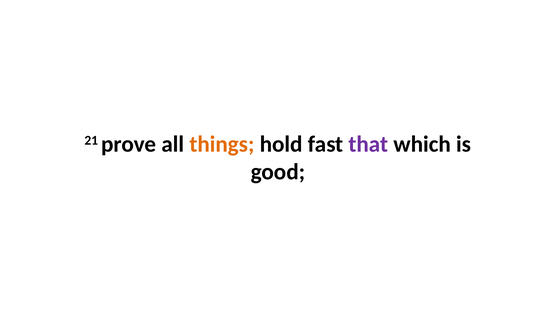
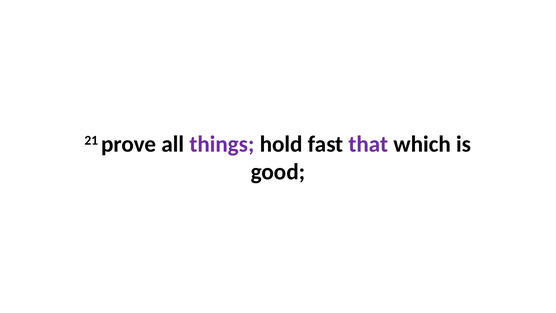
things colour: orange -> purple
